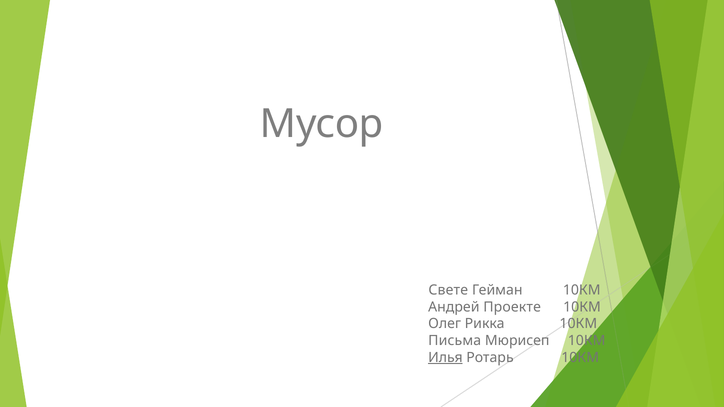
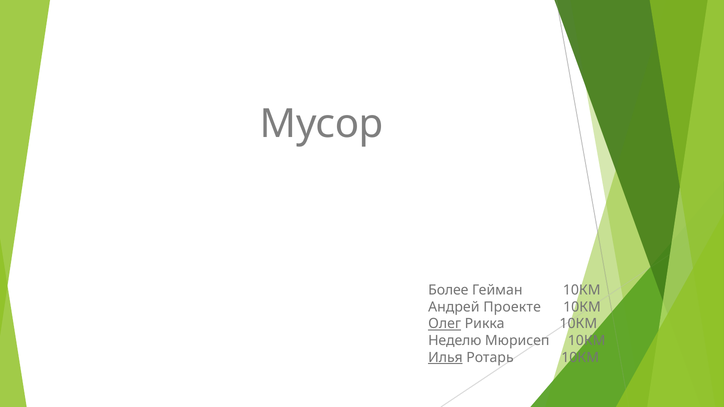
Свете: Свете -> Более
Олег underline: none -> present
Письма: Письма -> Неделю
